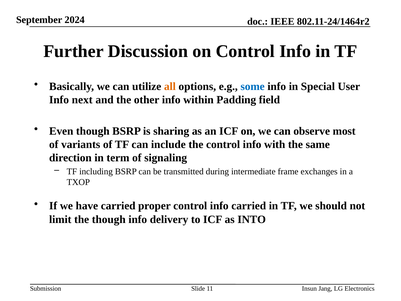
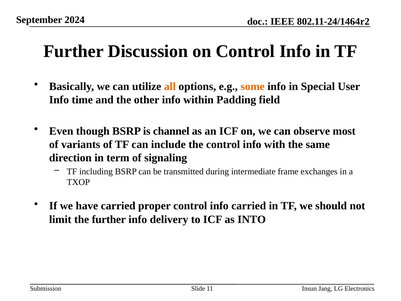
some colour: blue -> orange
next: next -> time
sharing: sharing -> channel
the though: though -> further
